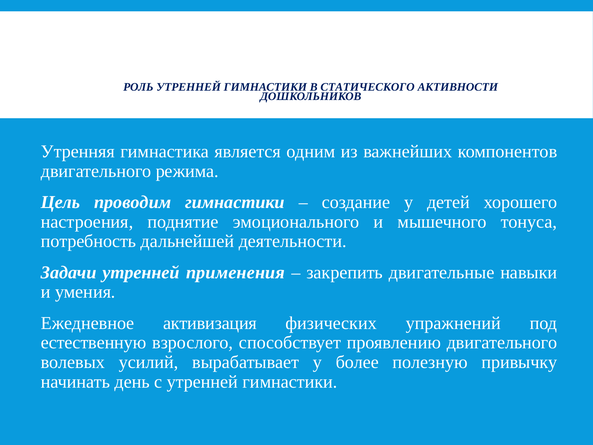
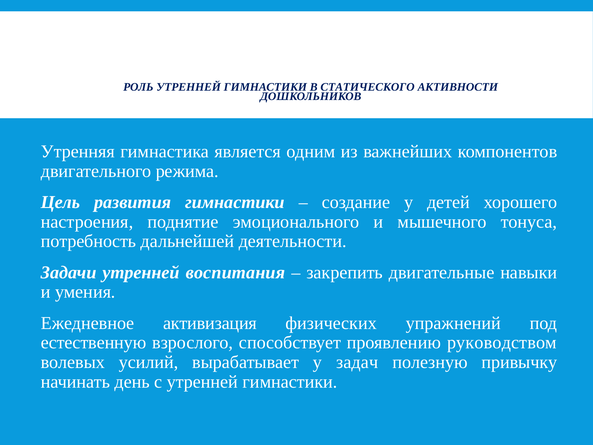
проводим: проводим -> развития
применения: применения -> воспитания
проявлению двигательного: двигательного -> руководством
более: более -> задач
